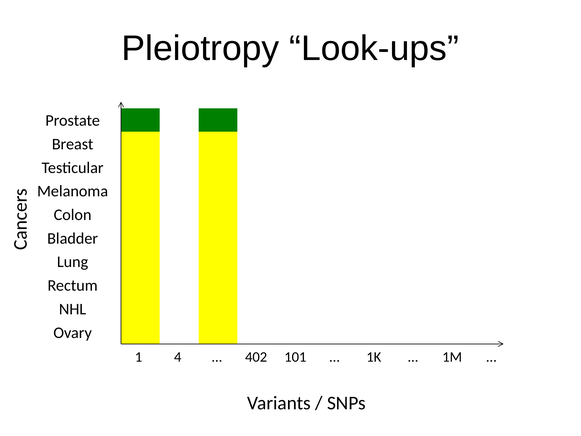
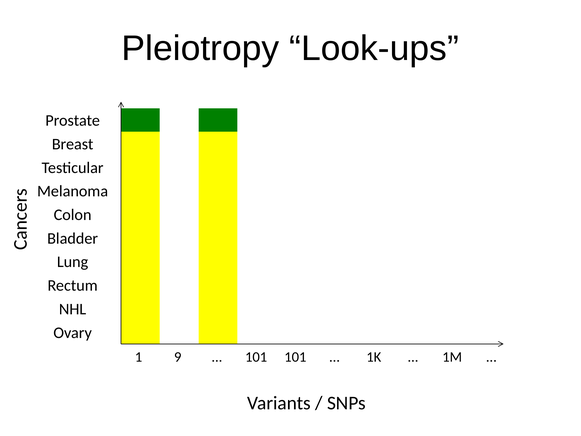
4: 4 -> 9
402 at (256, 357): 402 -> 101
